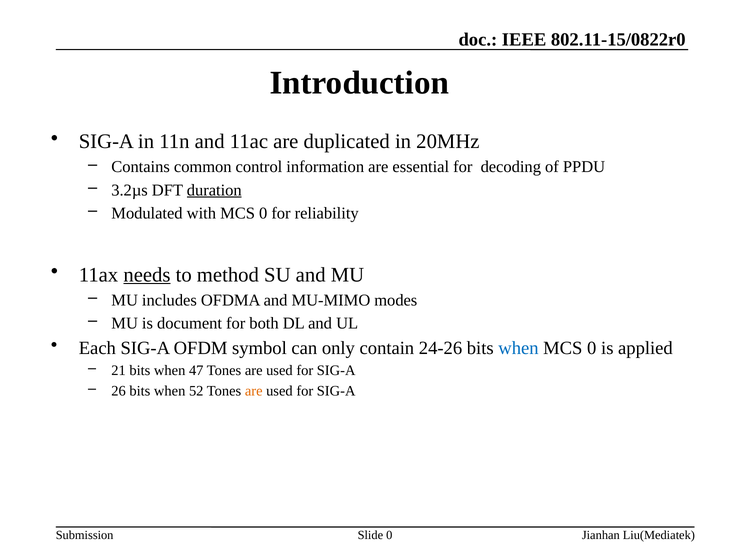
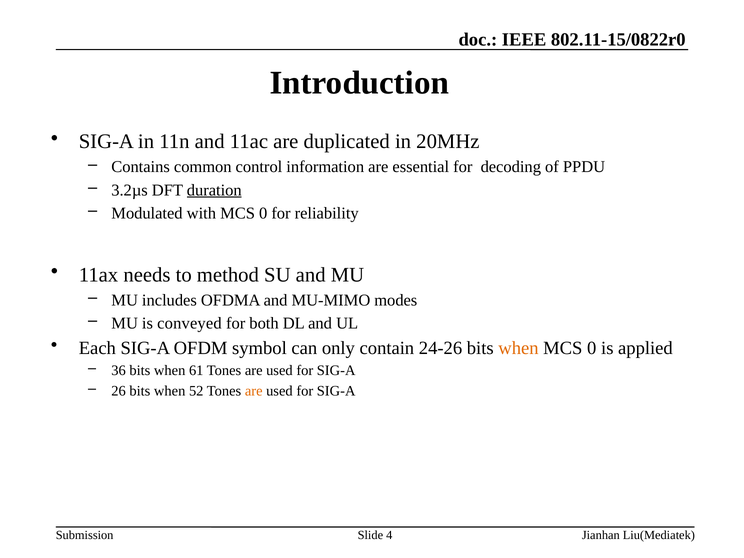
needs underline: present -> none
document: document -> conveyed
when at (518, 348) colour: blue -> orange
21: 21 -> 36
47: 47 -> 61
Slide 0: 0 -> 4
